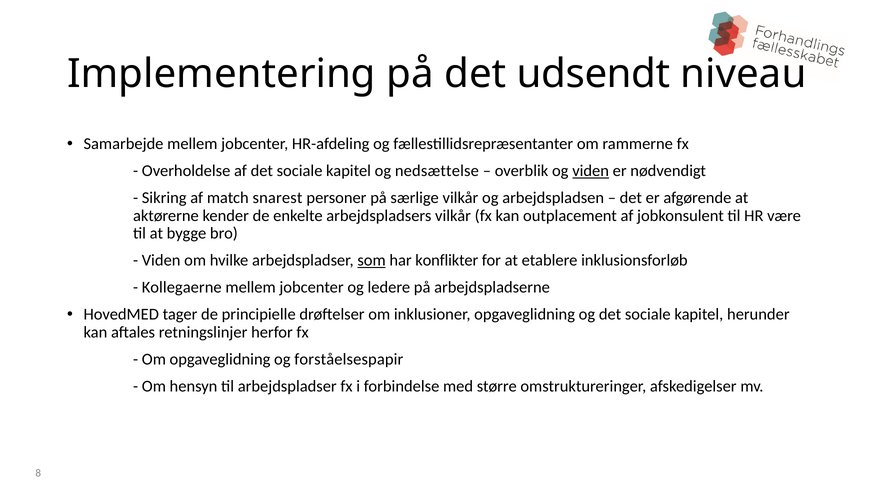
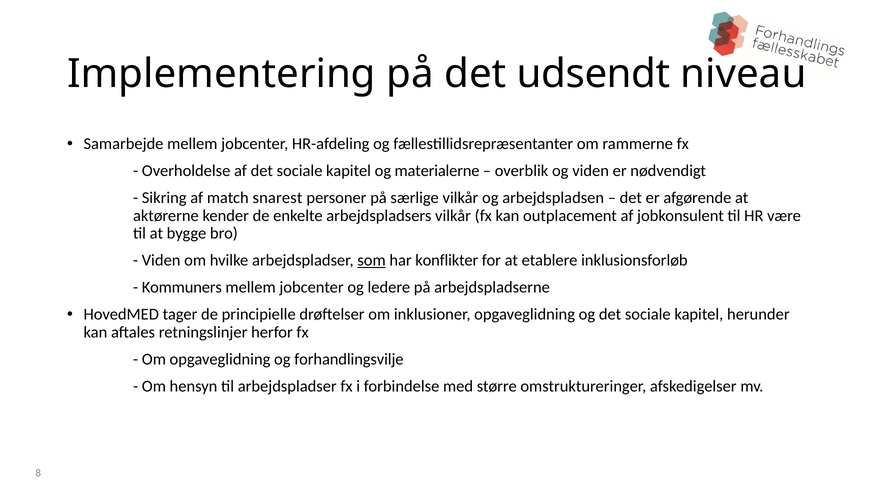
nedsættelse: nedsættelse -> materialerne
viden at (591, 171) underline: present -> none
Kollegaerne: Kollegaerne -> Kommuners
forståelsespapir: forståelsespapir -> forhandlingsvilje
